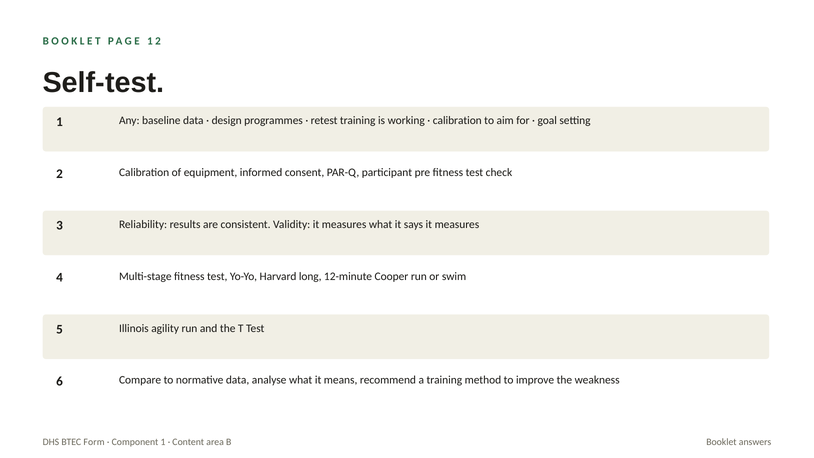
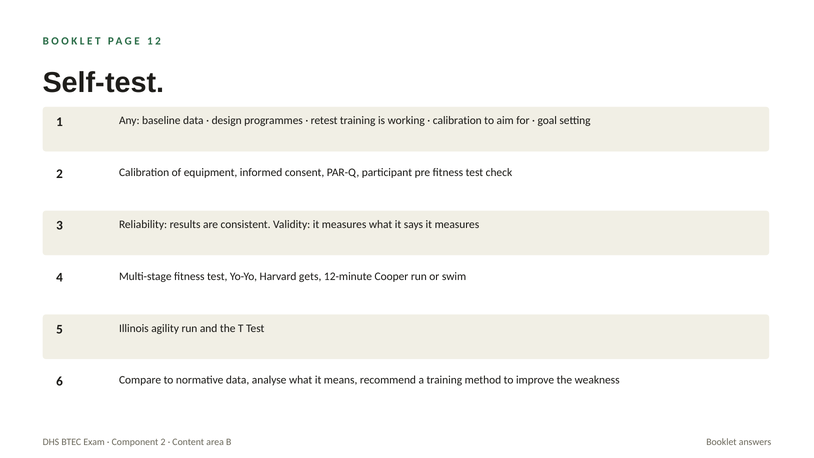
long: long -> gets
Form: Form -> Exam
Component 1: 1 -> 2
